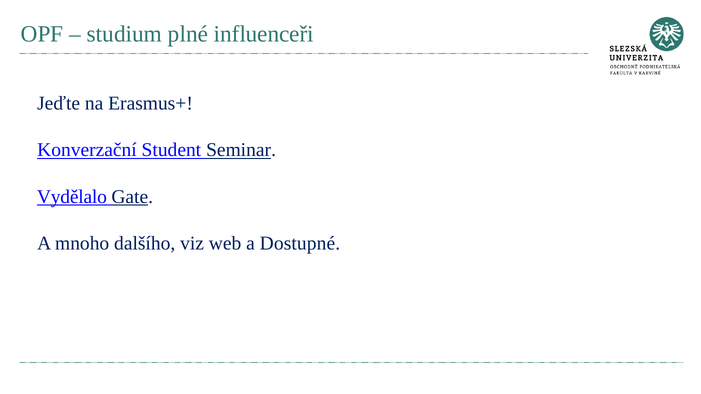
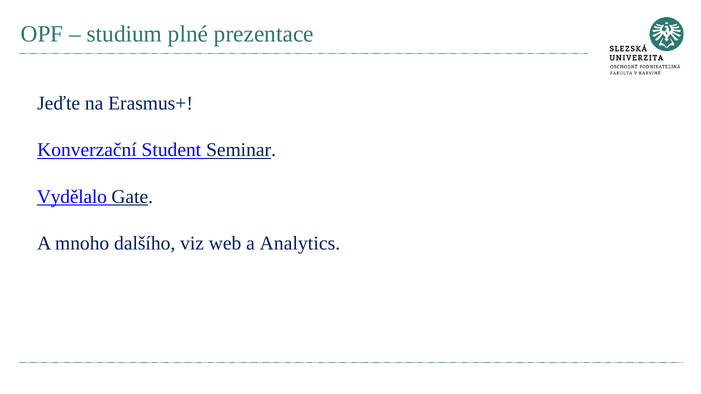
influenceři: influenceři -> prezentace
Dostupné: Dostupné -> Analytics
